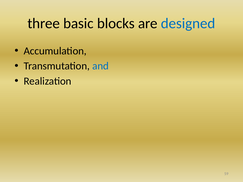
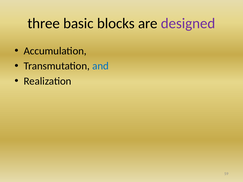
designed colour: blue -> purple
